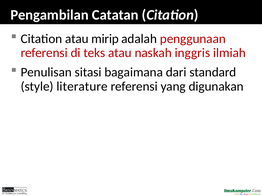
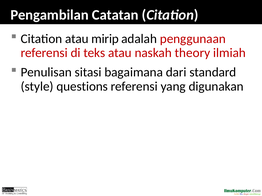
inggris: inggris -> theory
literature: literature -> questions
